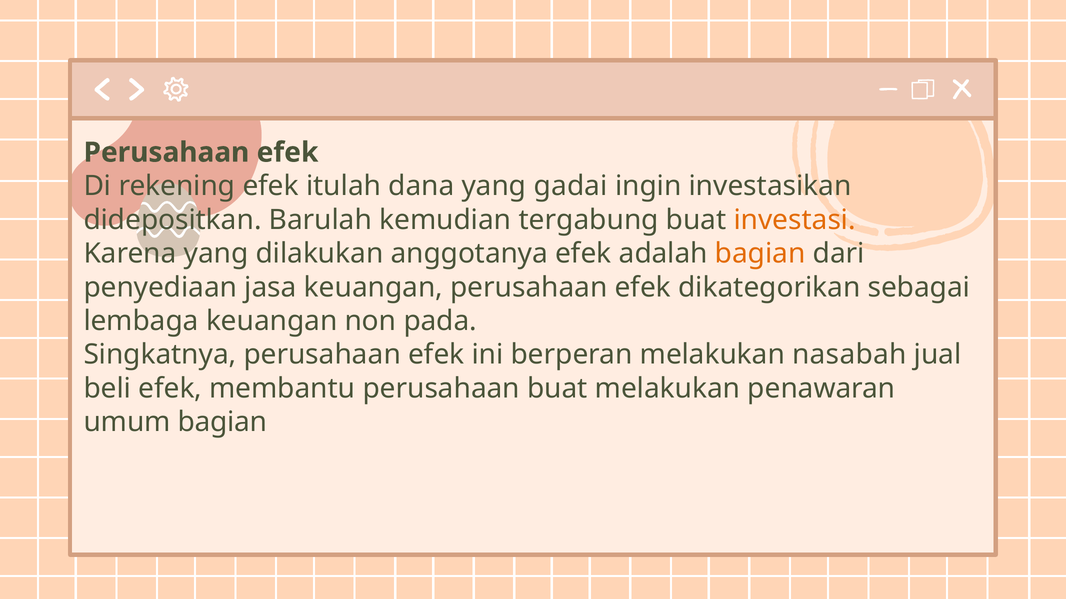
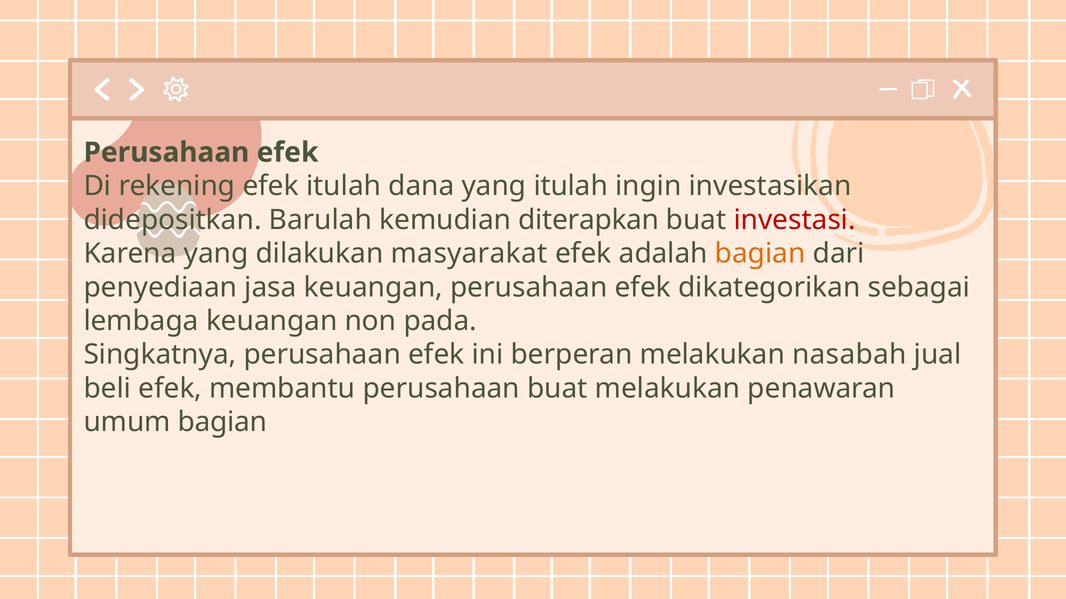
yang gadai: gadai -> itulah
tergabung: tergabung -> diterapkan
investasi colour: orange -> red
anggotanya: anggotanya -> masyarakat
